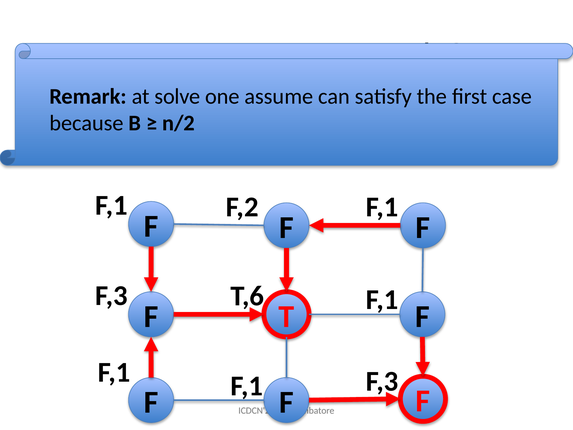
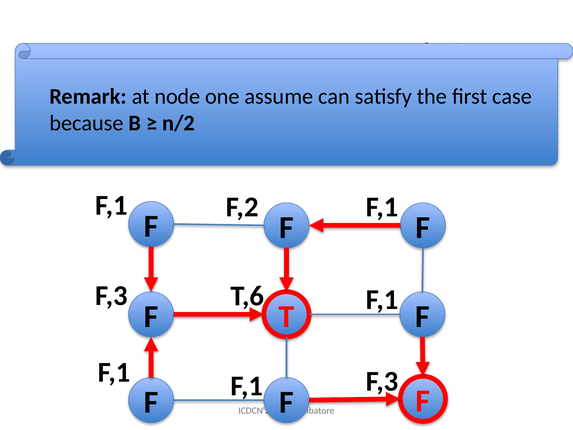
at solve: solve -> node
